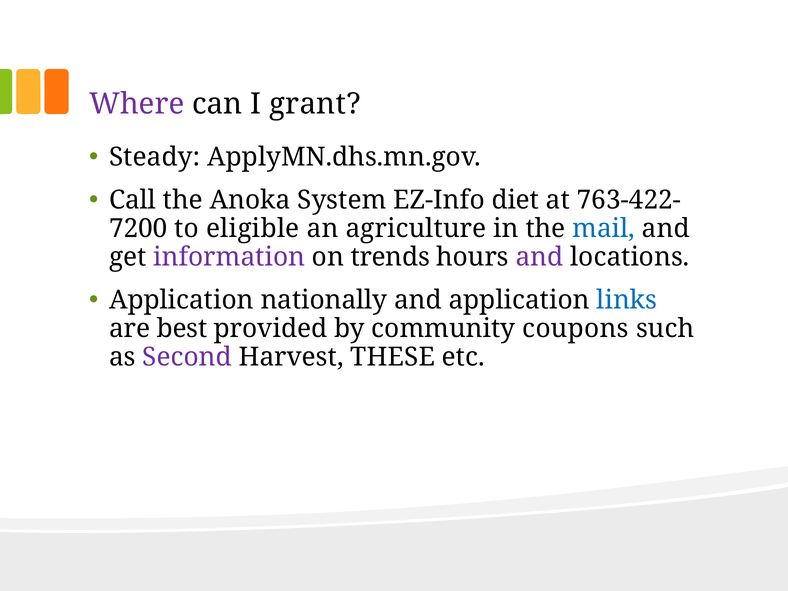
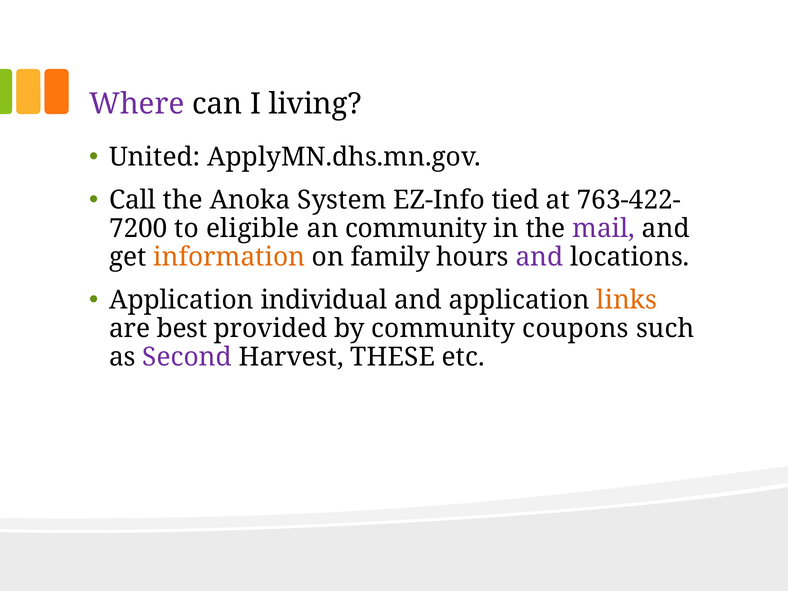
grant: grant -> living
Steady: Steady -> United
diet: diet -> tied
an agriculture: agriculture -> community
mail colour: blue -> purple
information colour: purple -> orange
trends: trends -> family
nationally: nationally -> individual
links colour: blue -> orange
